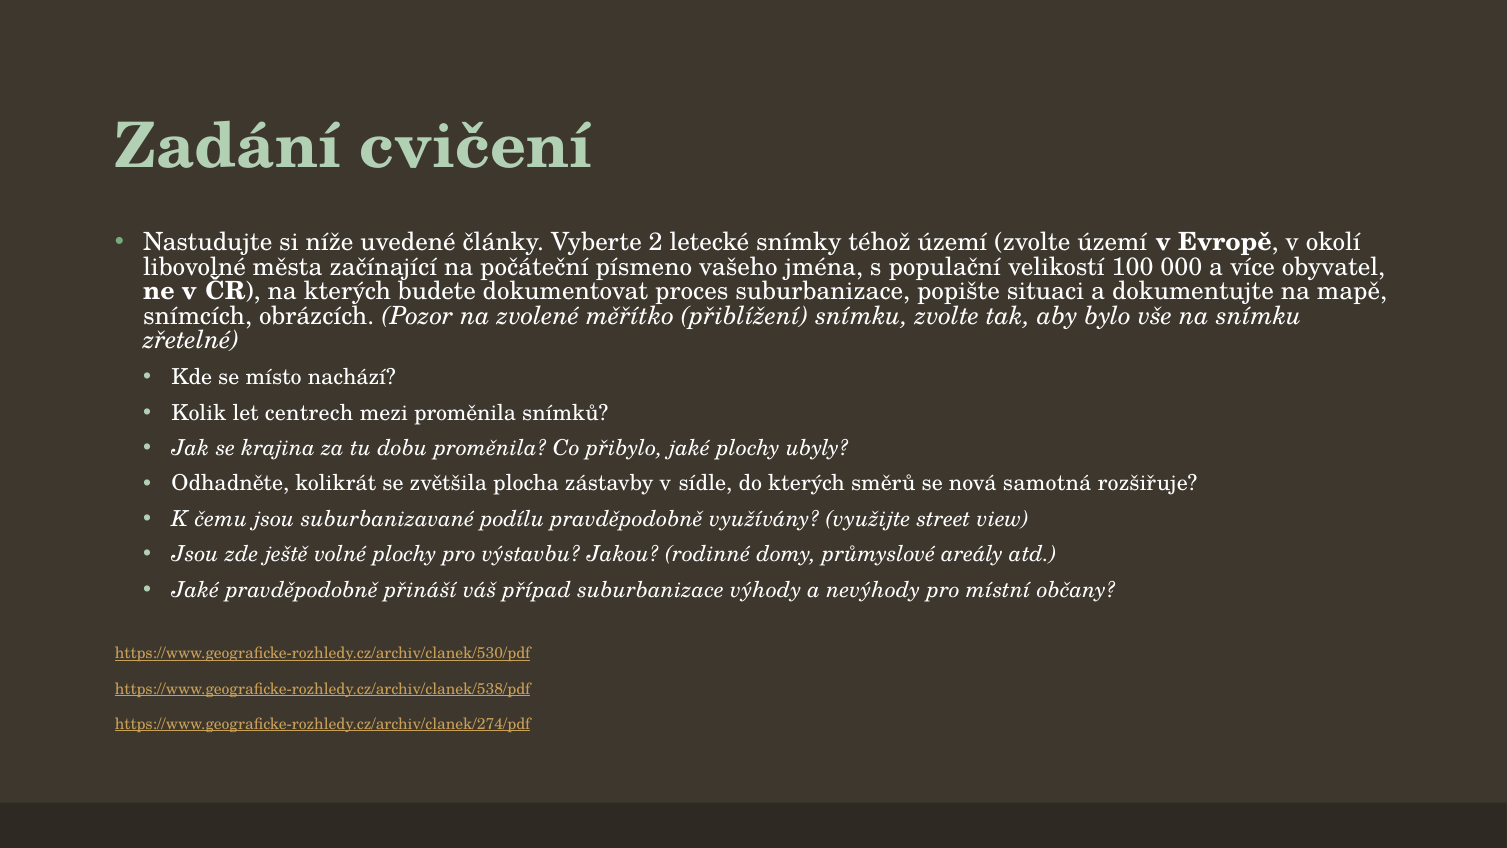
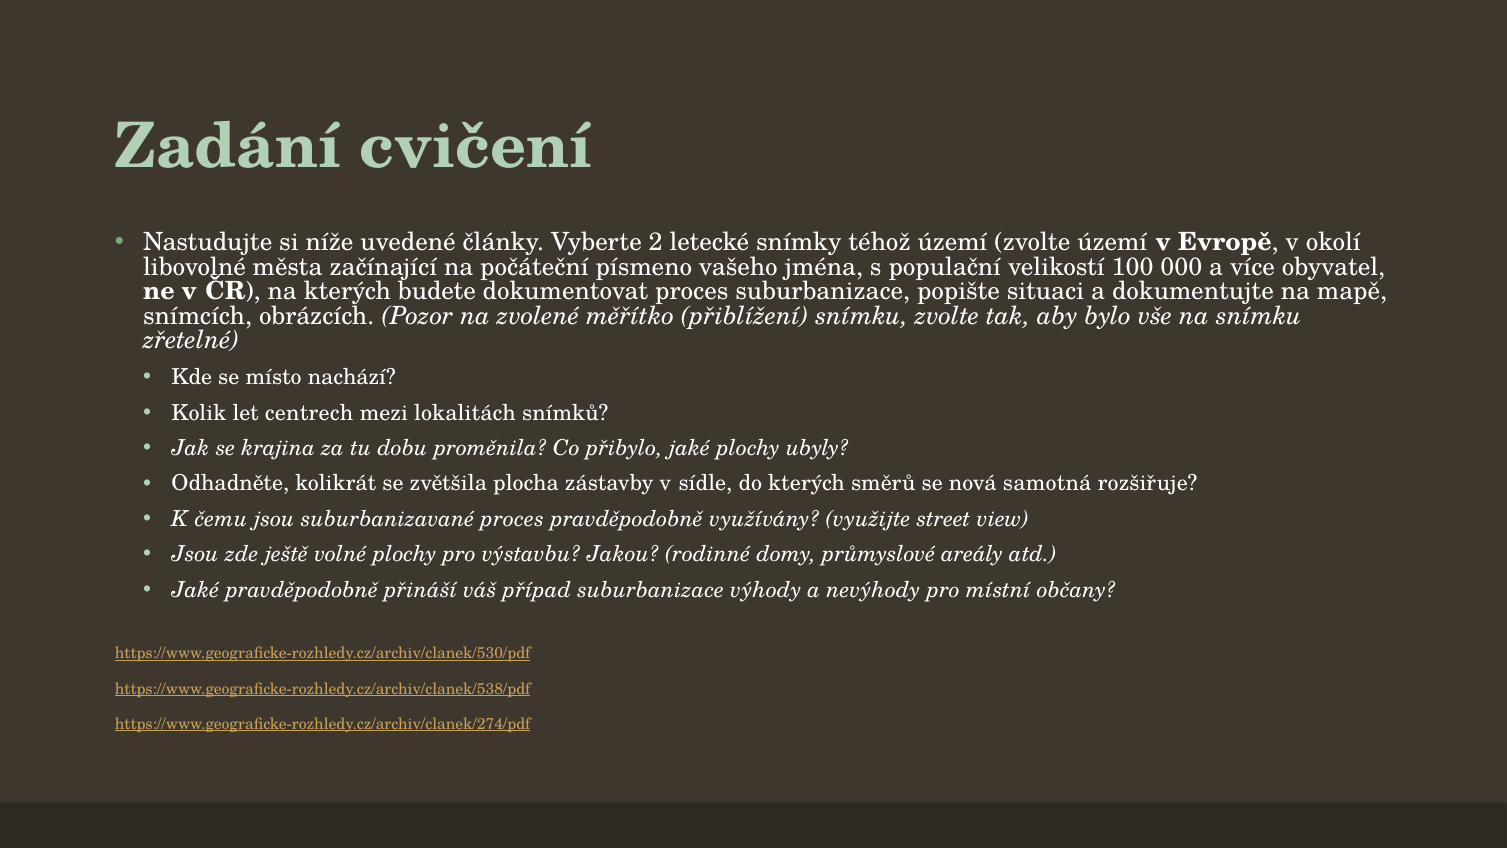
mezi proměnila: proměnila -> lokalitách
suburbanizavané podílu: podílu -> proces
